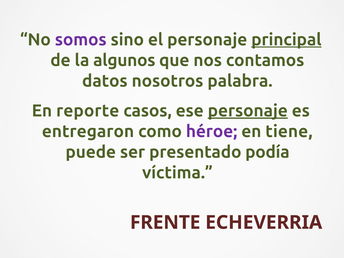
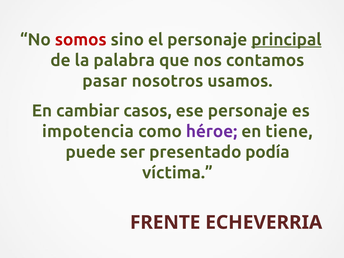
somos colour: purple -> red
algunos: algunos -> palabra
datos: datos -> pasar
palabra: palabra -> usamos
reporte: reporte -> cambiar
personaje at (248, 111) underline: present -> none
entregaron: entregaron -> impotencia
